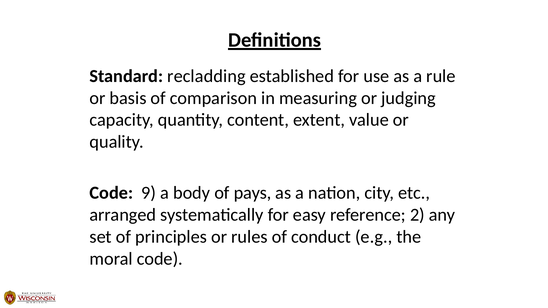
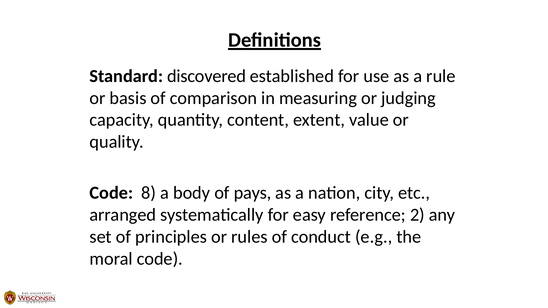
recladding: recladding -> discovered
9: 9 -> 8
